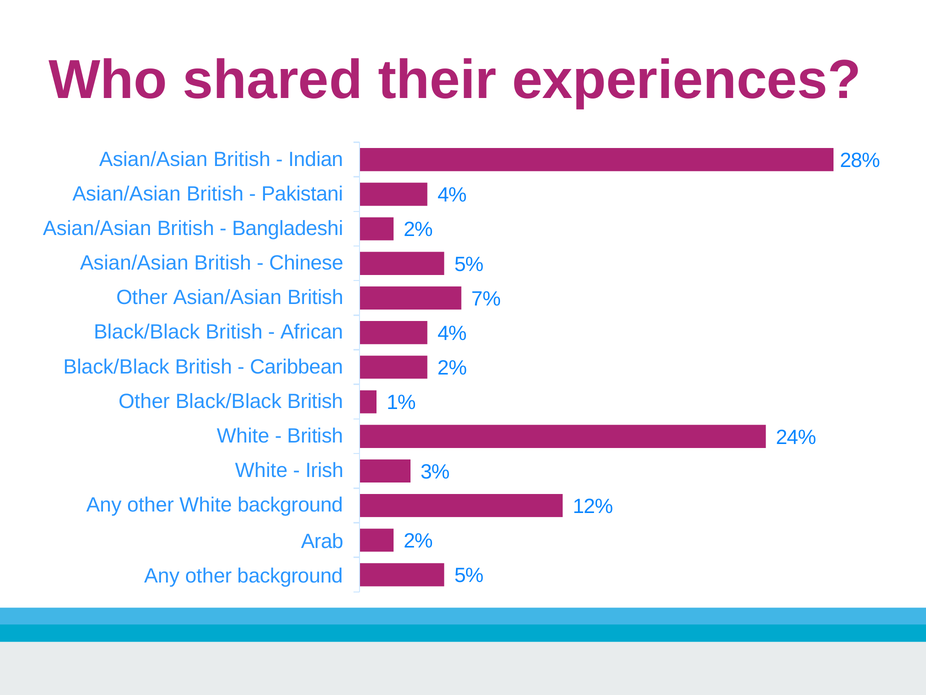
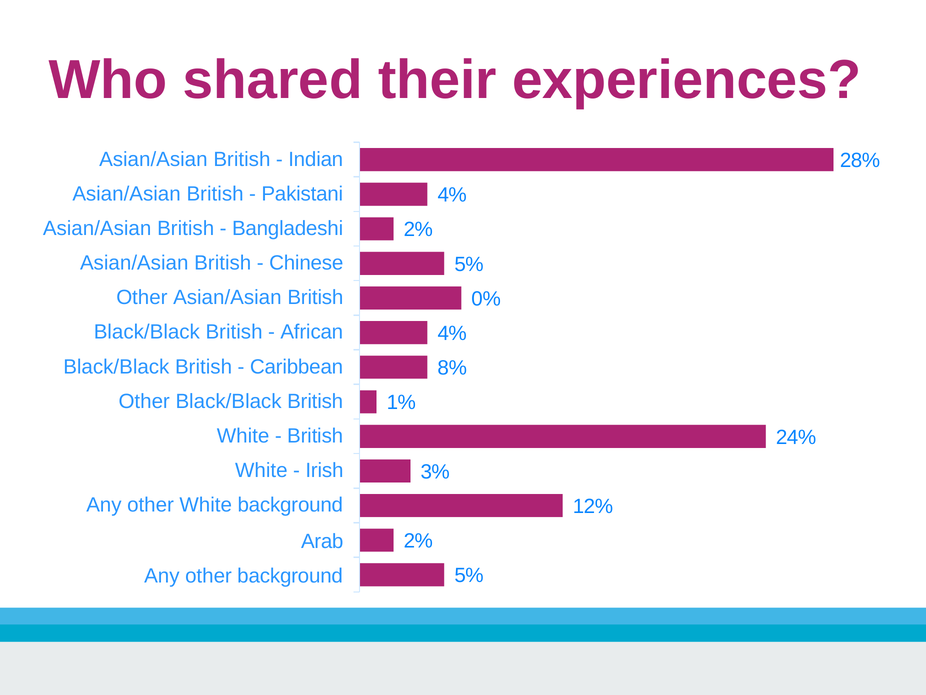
7%: 7% -> 0%
2% at (452, 368): 2% -> 8%
